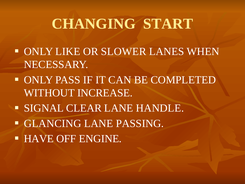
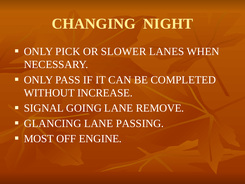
START: START -> NIGHT
LIKE: LIKE -> PICK
CLEAR: CLEAR -> GOING
HANDLE: HANDLE -> REMOVE
HAVE: HAVE -> MOST
